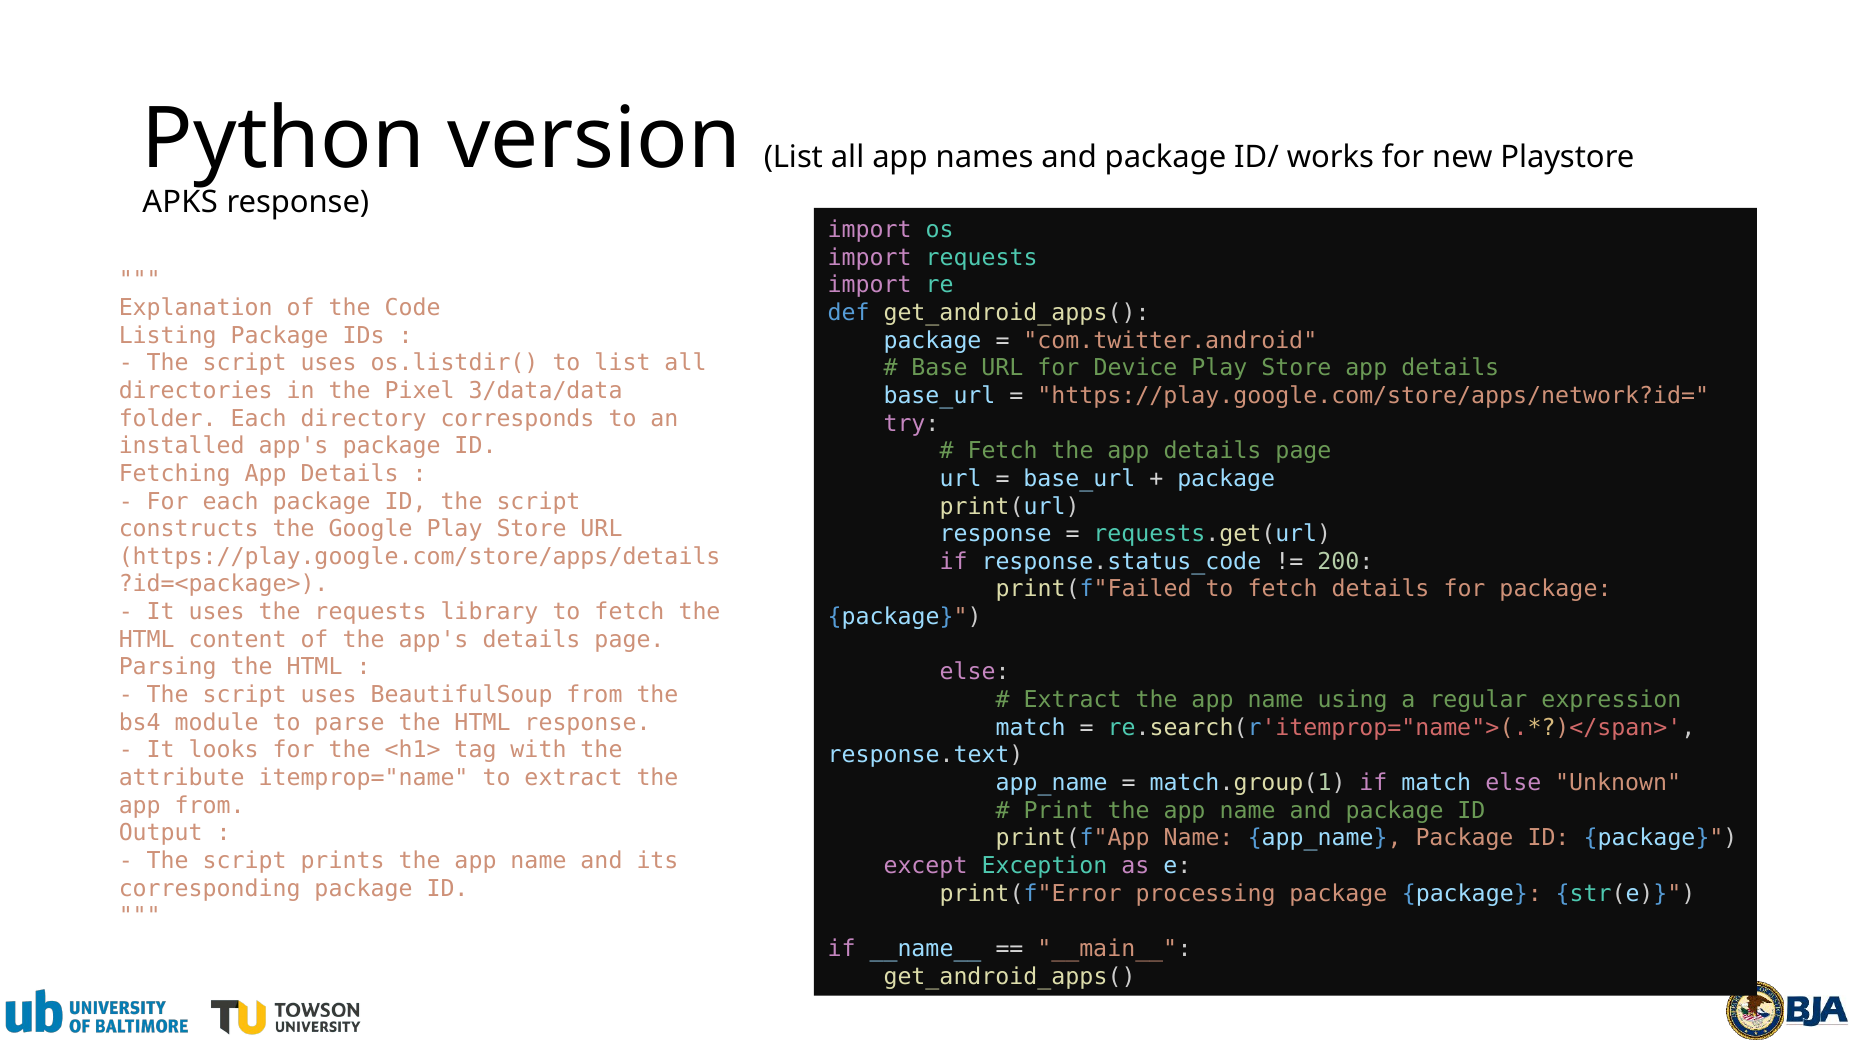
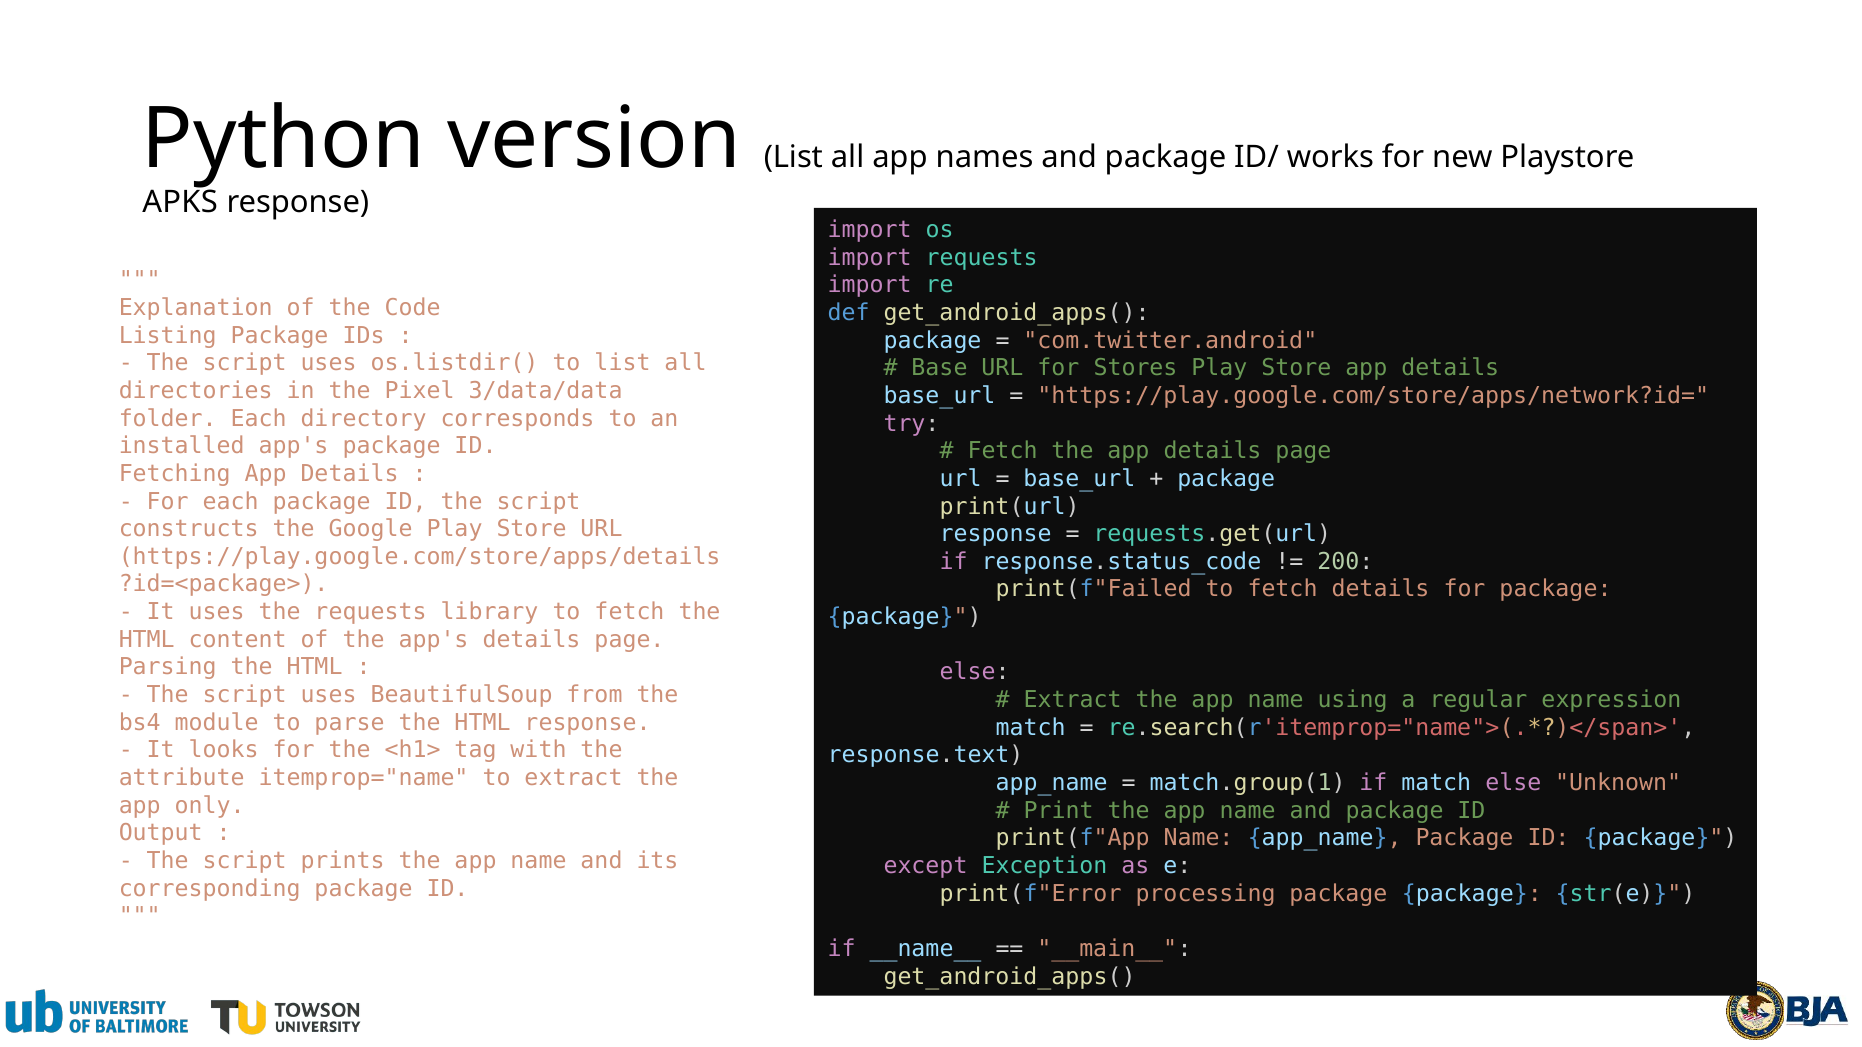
Device: Device -> Stores
app from: from -> only
